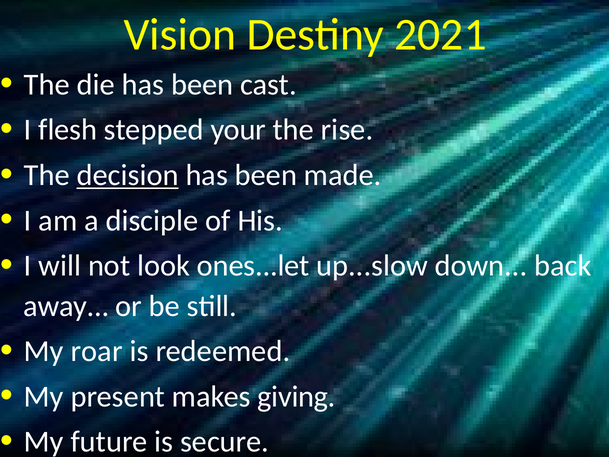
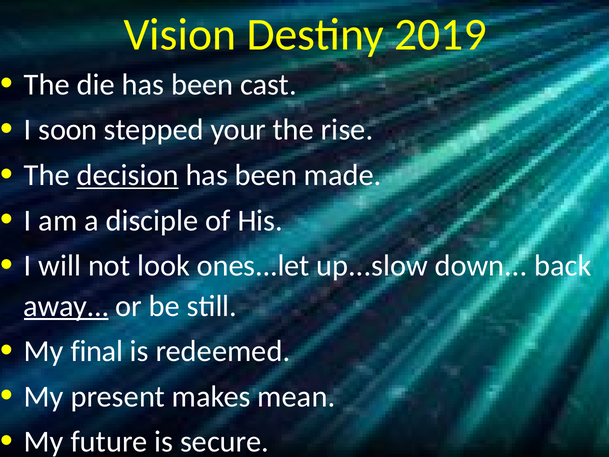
2021: 2021 -> 2019
flesh: flesh -> soon
away underline: none -> present
roar: roar -> final
giving: giving -> mean
